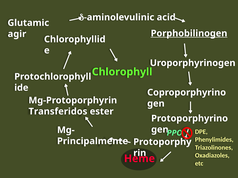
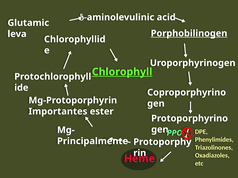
agir: agir -> leva
Chlorophyll underline: none -> present
Transferidos: Transferidos -> Importantes
